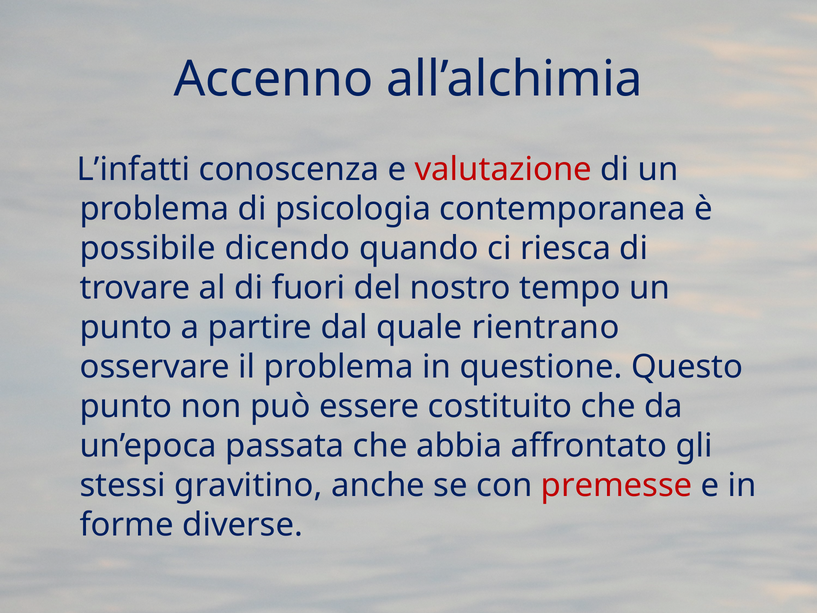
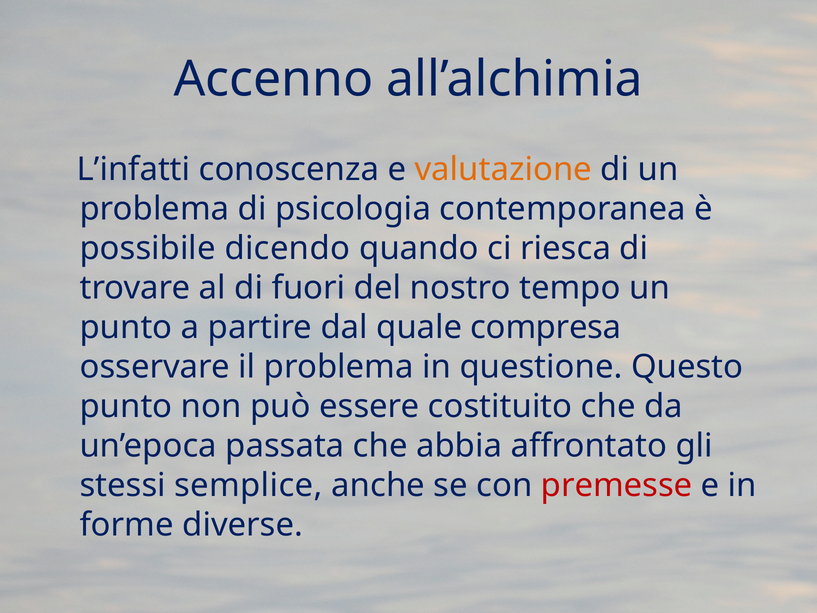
valutazione colour: red -> orange
rientrano: rientrano -> compresa
gravitino: gravitino -> semplice
